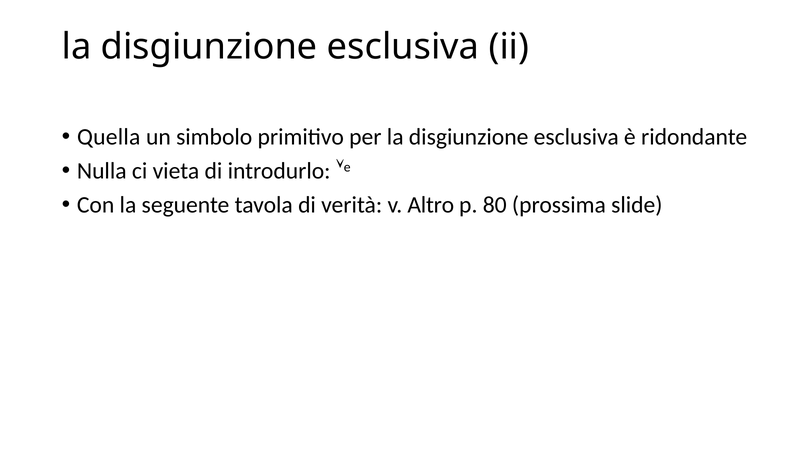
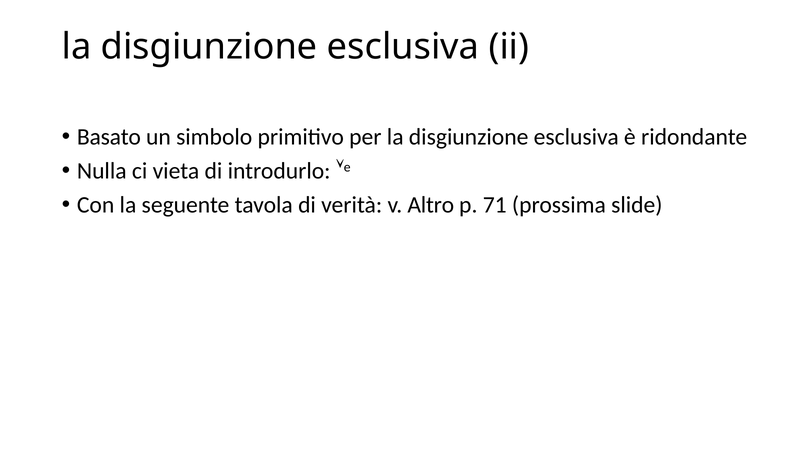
Quella: Quella -> Basato
80: 80 -> 71
